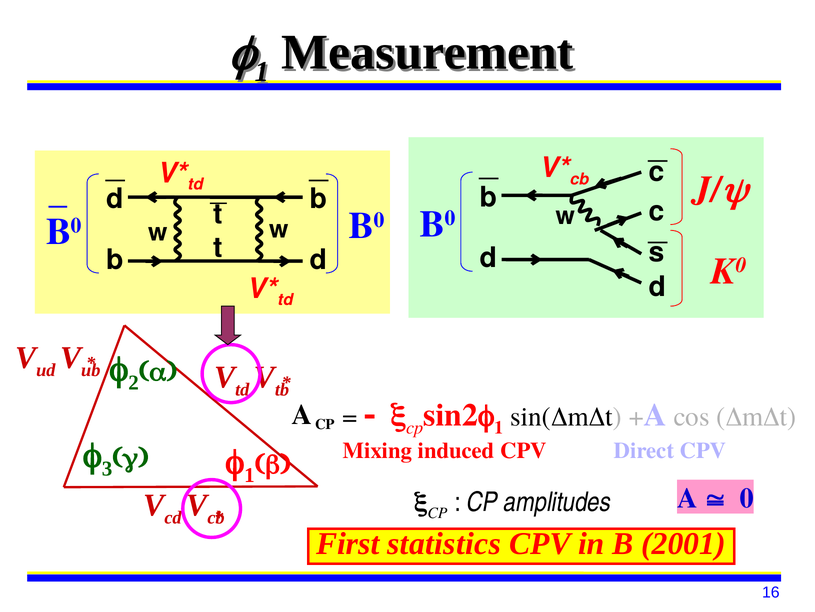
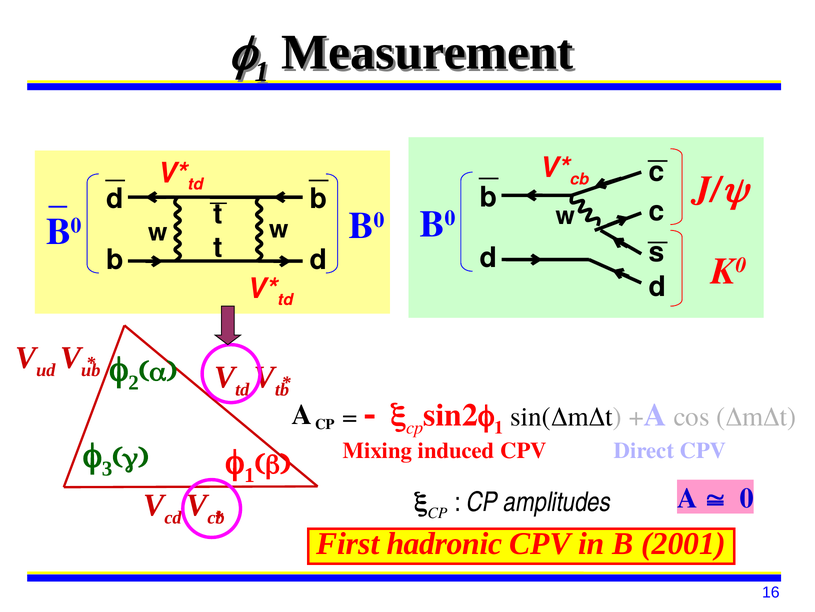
statistics: statistics -> hadronic
